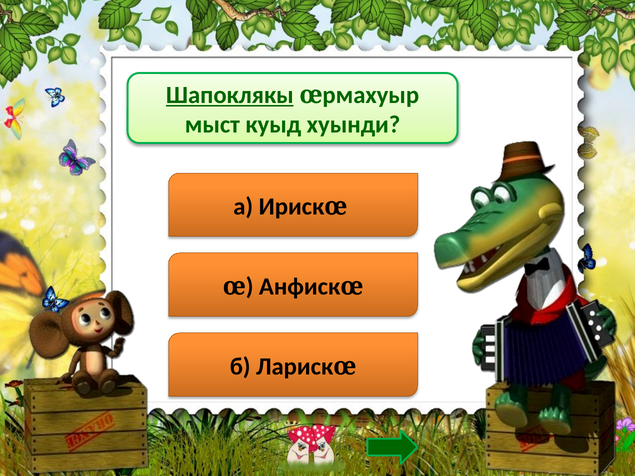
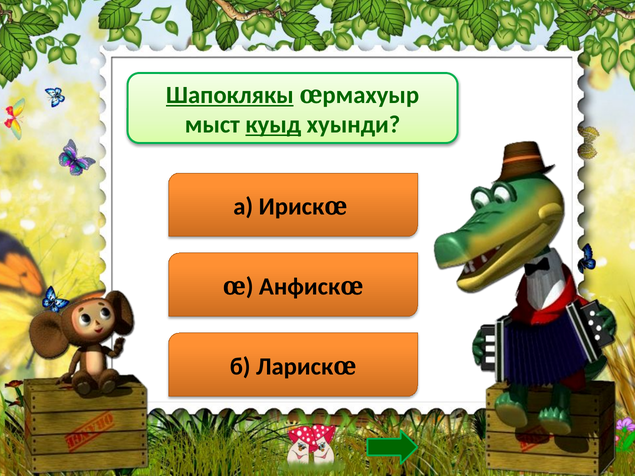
куыд underline: none -> present
